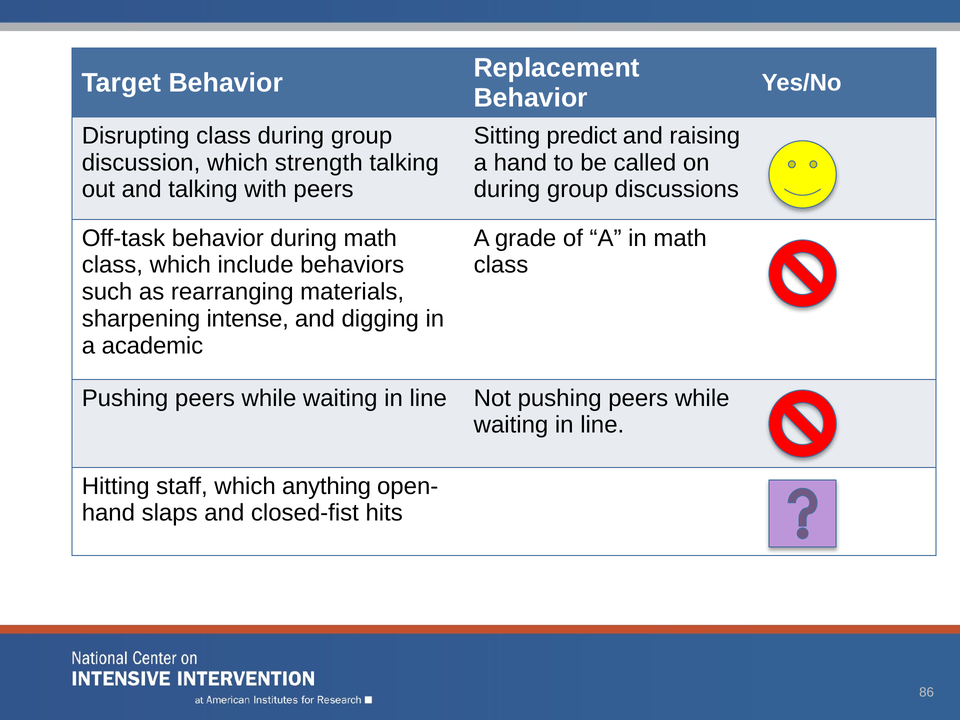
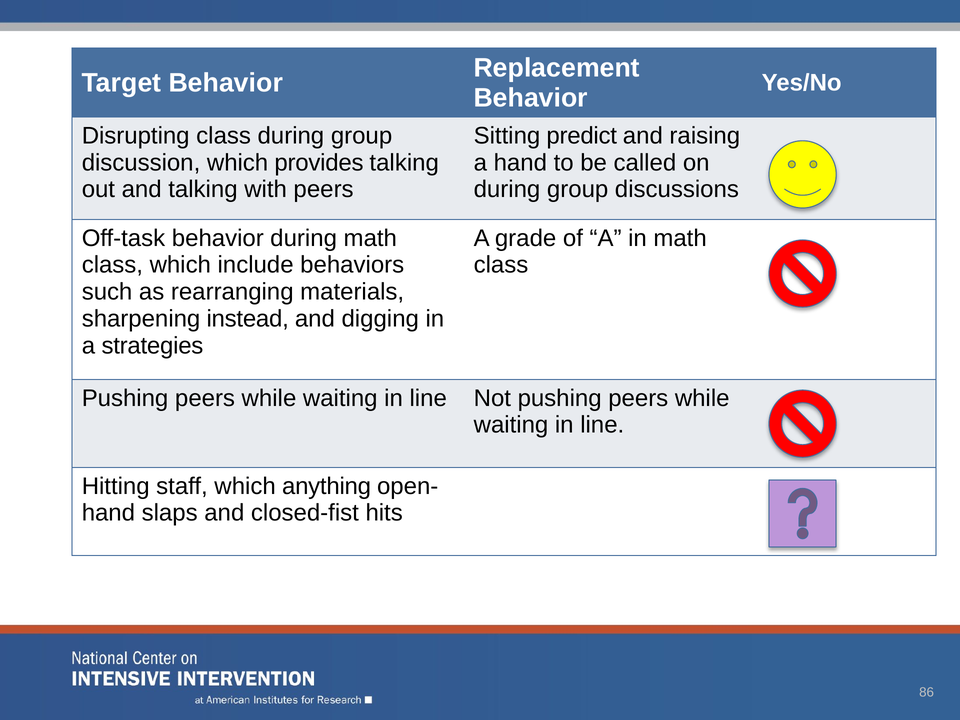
strength: strength -> provides
intense: intense -> instead
academic: academic -> strategies
